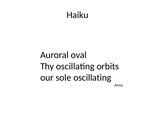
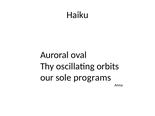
sole oscillating: oscillating -> programs
